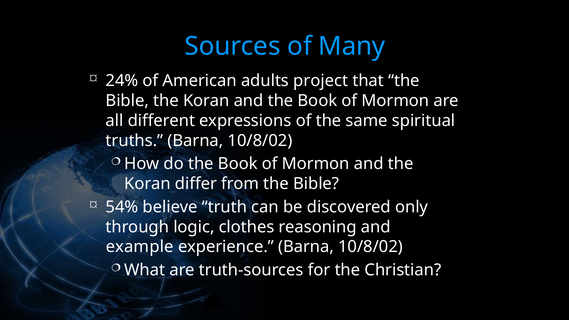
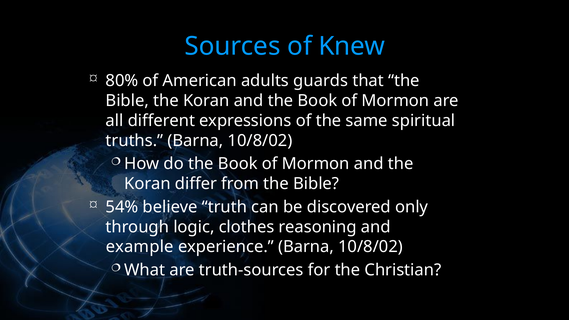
Many: Many -> Knew
24%: 24% -> 80%
project: project -> guards
